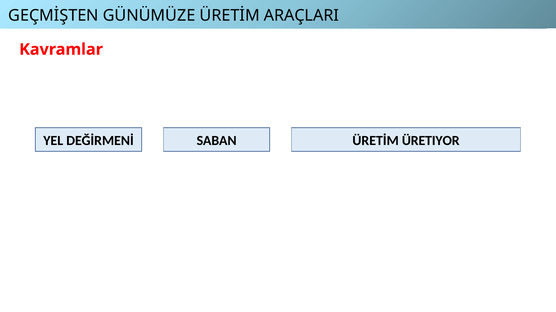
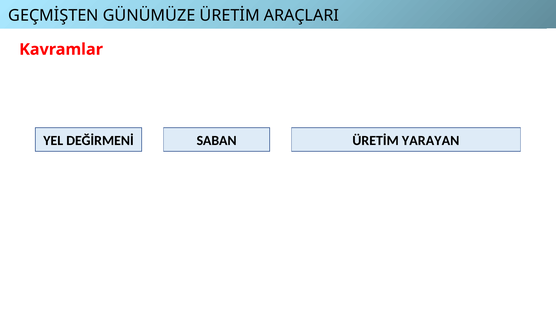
ÜRETIYOR: ÜRETIYOR -> YARAYAN
